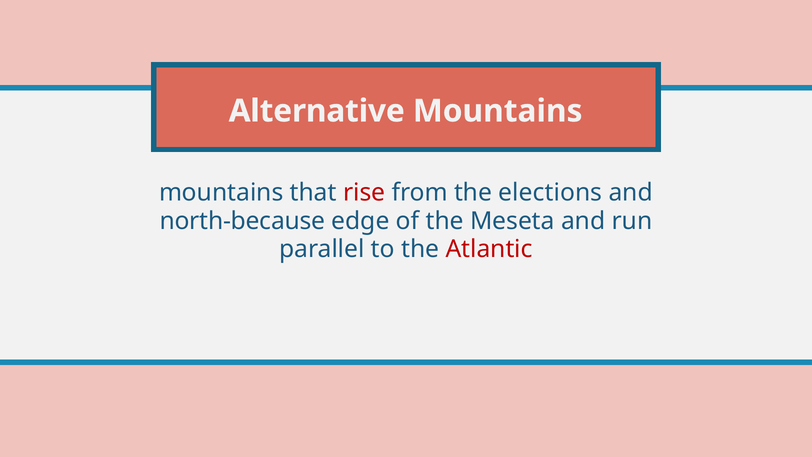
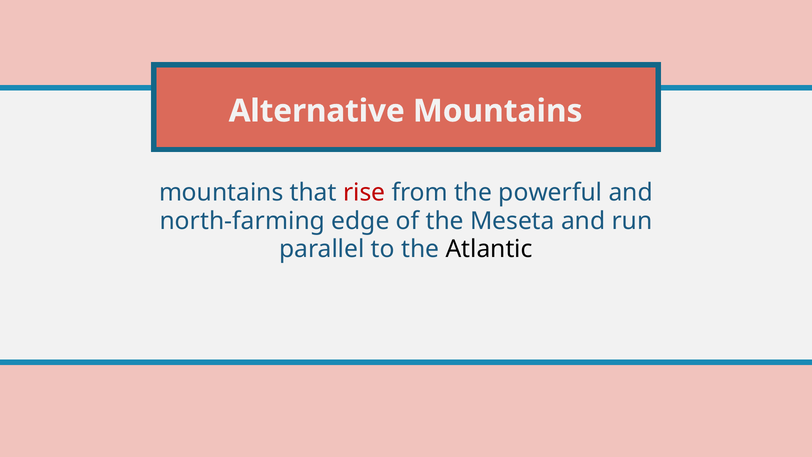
elections: elections -> powerful
north-because: north-because -> north-farming
Atlantic colour: red -> black
